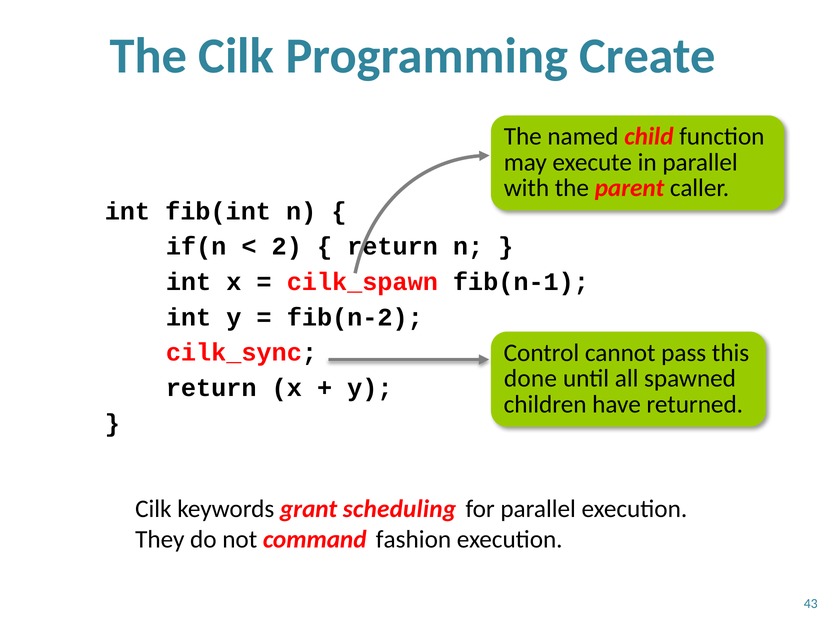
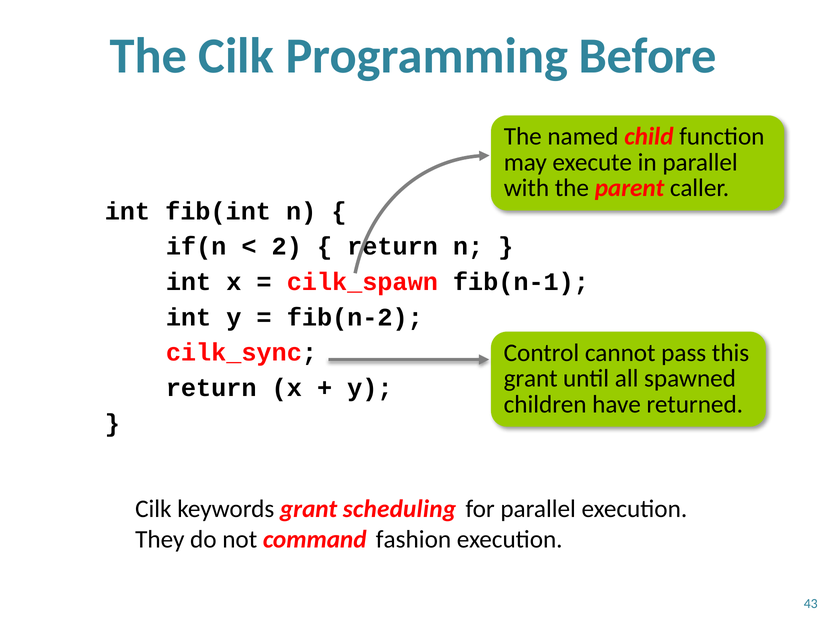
Create: Create -> Before
done at (530, 378): done -> grant
